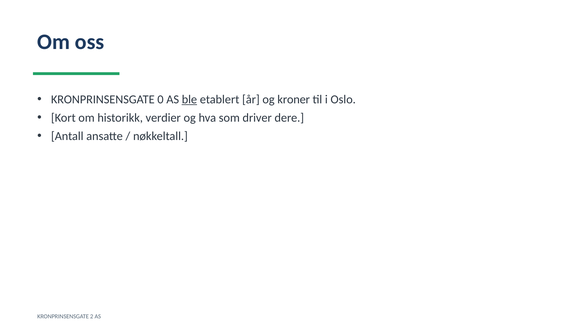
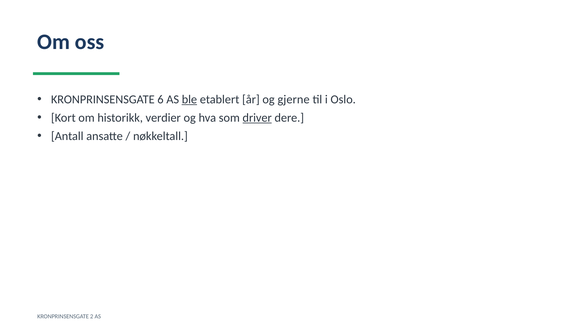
0: 0 -> 6
kroner: kroner -> gjerne
driver underline: none -> present
